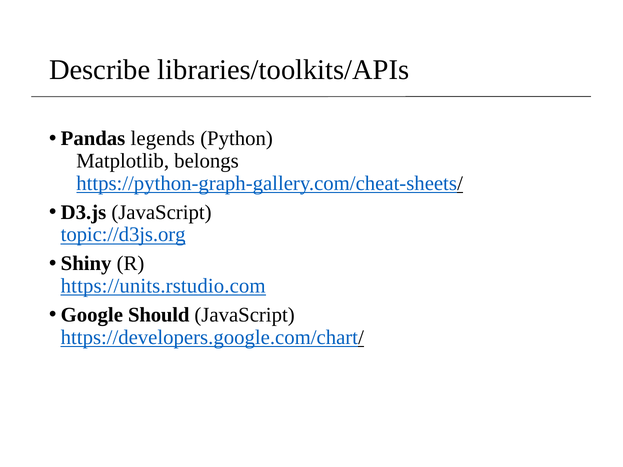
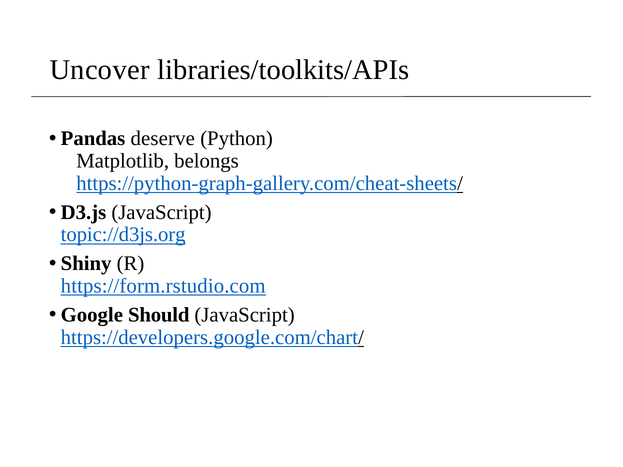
Describe: Describe -> Uncover
legends: legends -> deserve
https://units.rstudio.com: https://units.rstudio.com -> https://form.rstudio.com
